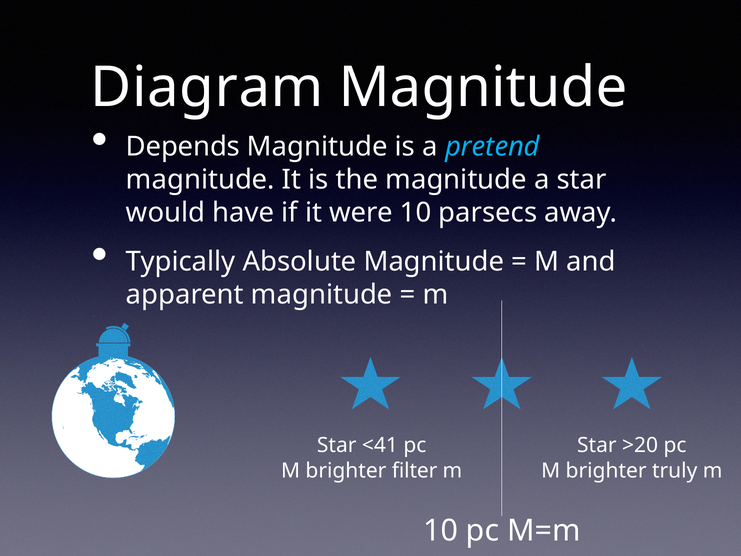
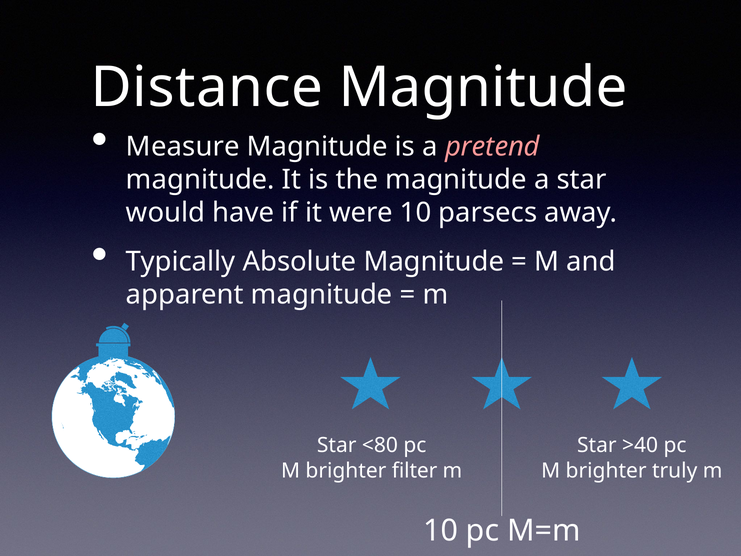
Diagram: Diagram -> Distance
Depends: Depends -> Measure
pretend colour: light blue -> pink
<41: <41 -> <80
>20: >20 -> >40
